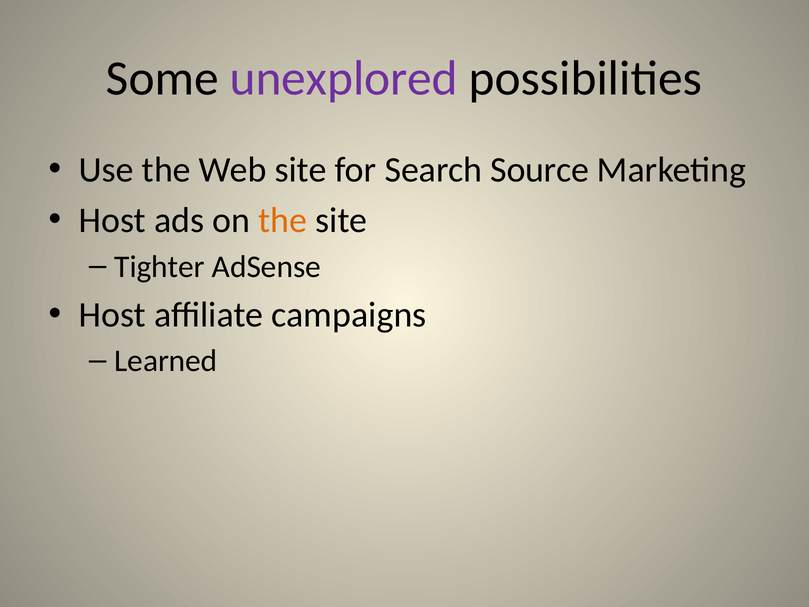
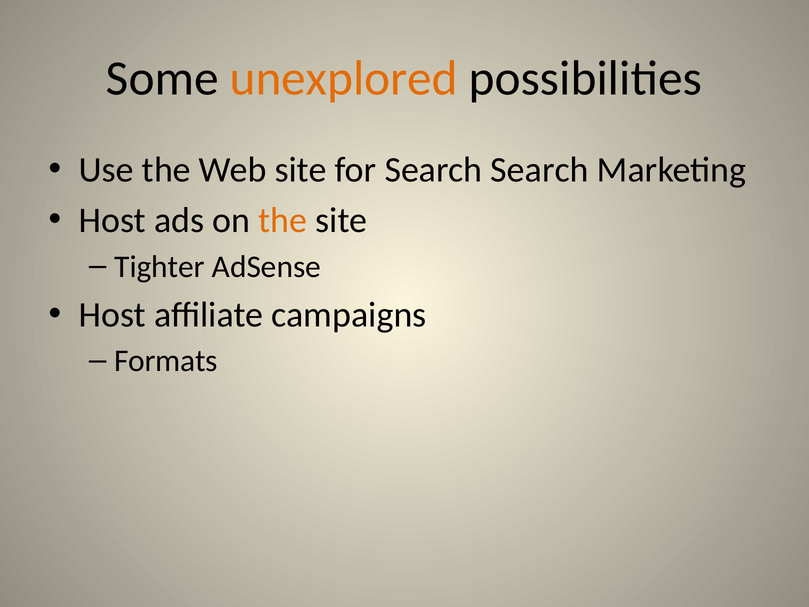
unexplored colour: purple -> orange
Search Source: Source -> Search
Learned: Learned -> Formats
